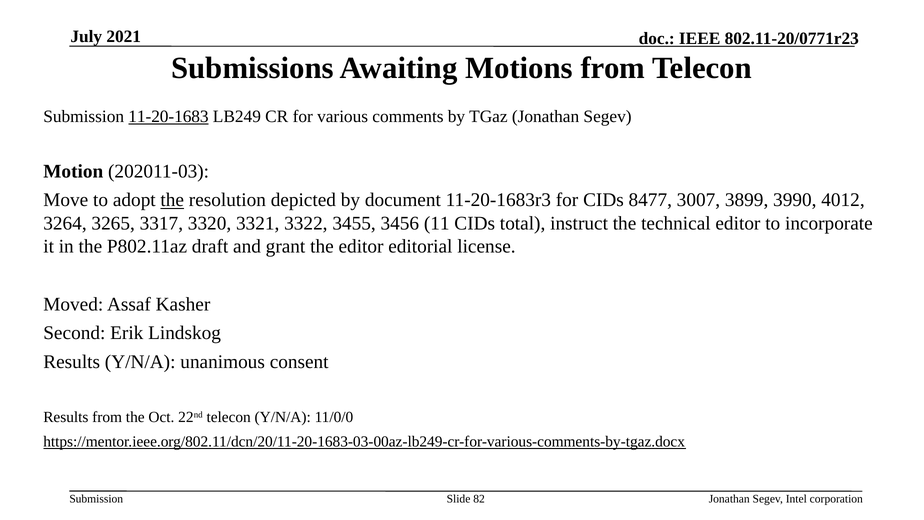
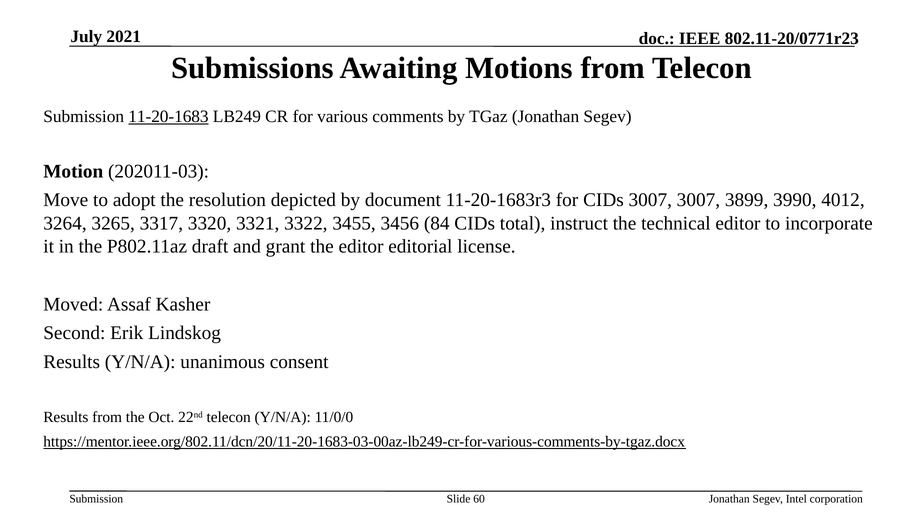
the at (172, 200) underline: present -> none
CIDs 8477: 8477 -> 3007
11: 11 -> 84
82: 82 -> 60
